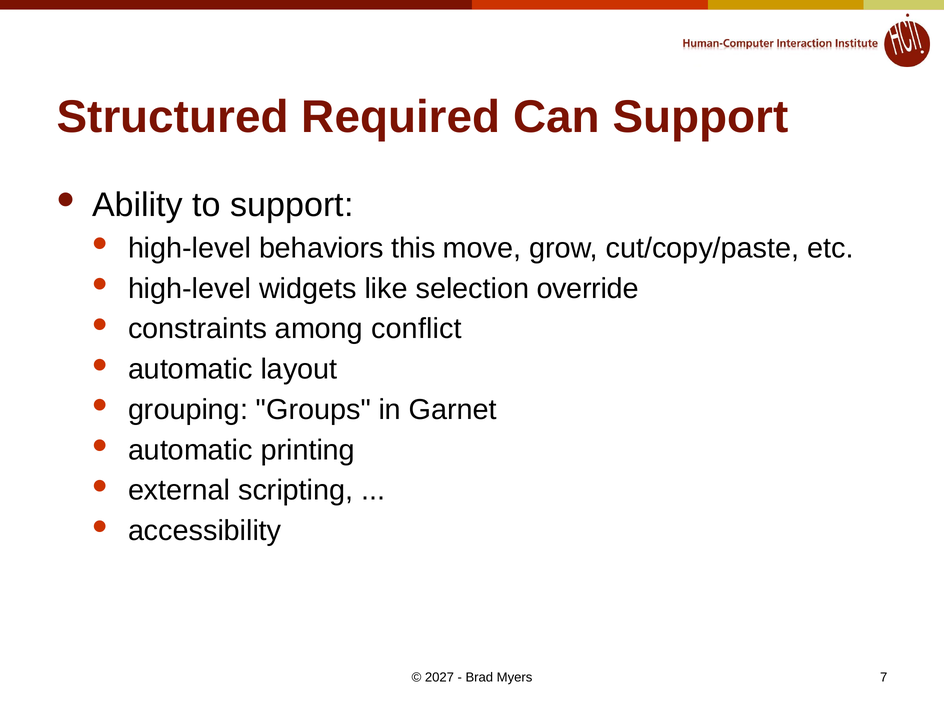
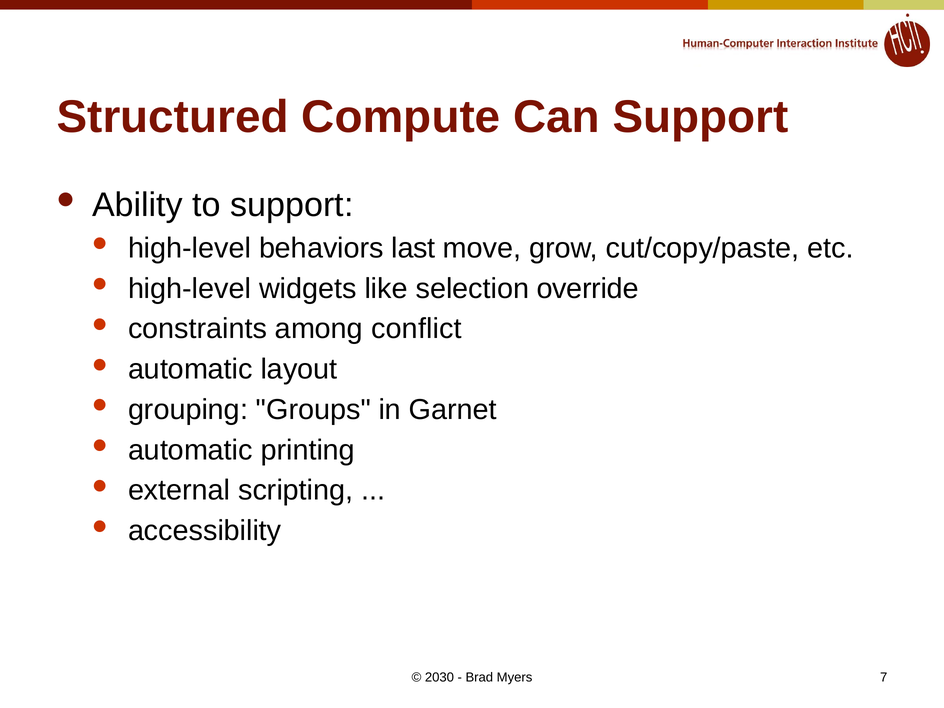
Required: Required -> Compute
this: this -> last
2027: 2027 -> 2030
